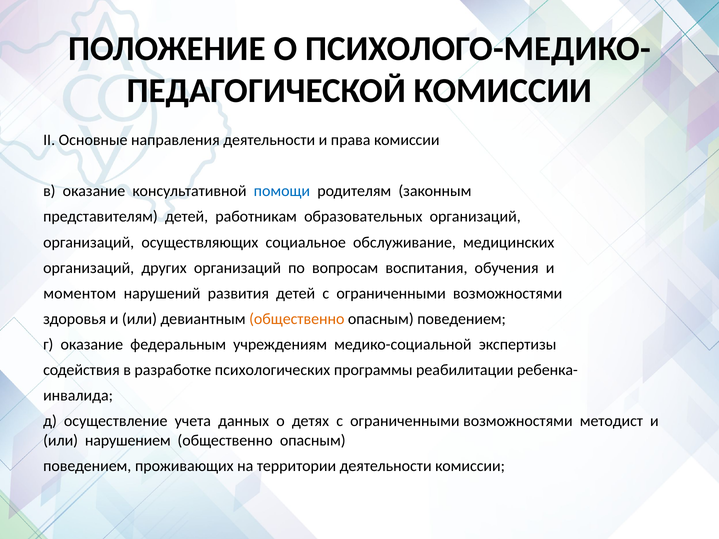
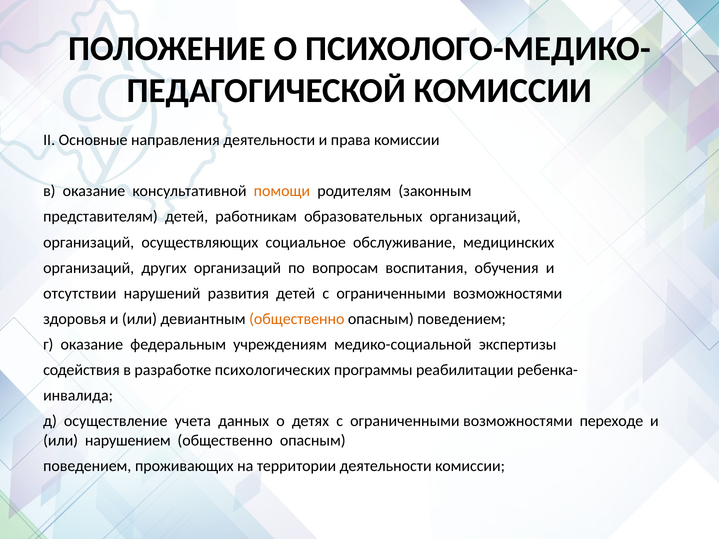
помощи colour: blue -> orange
моментом: моментом -> отсутствии
методист: методист -> переходе
